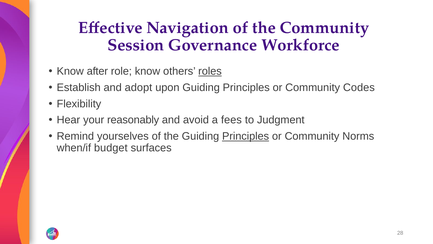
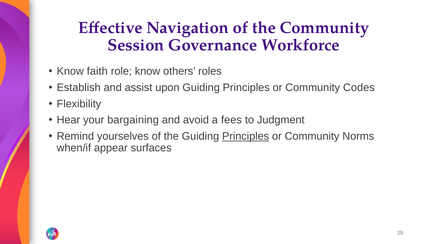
after: after -> faith
roles underline: present -> none
adopt: adopt -> assist
reasonably: reasonably -> bargaining
budget: budget -> appear
